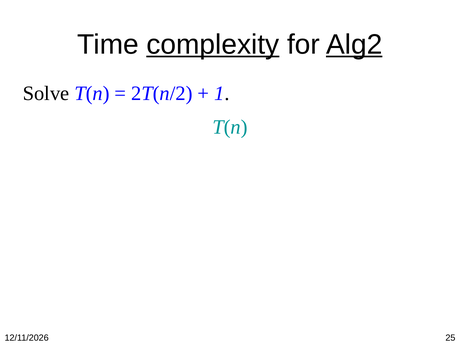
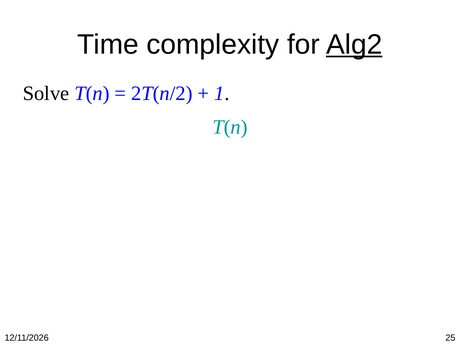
complexity underline: present -> none
